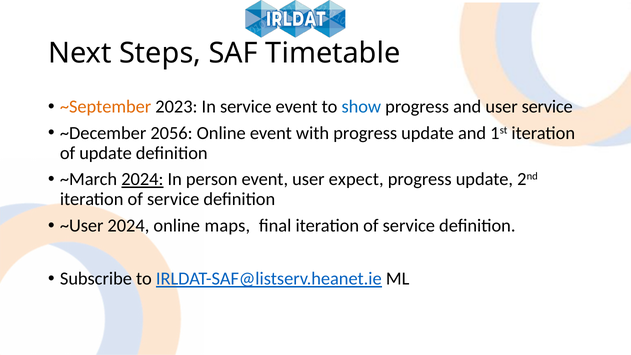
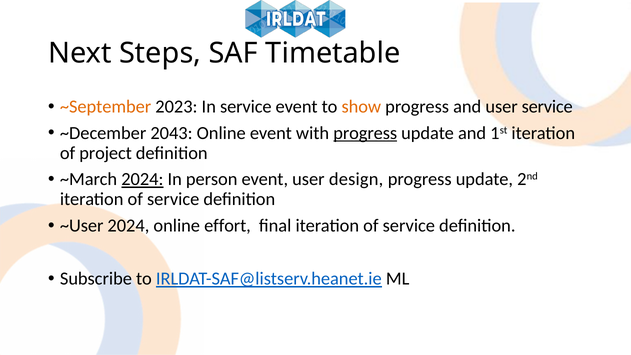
show colour: blue -> orange
2056: 2056 -> 2043
progress at (365, 133) underline: none -> present
of update: update -> project
expect: expect -> design
maps: maps -> effort
